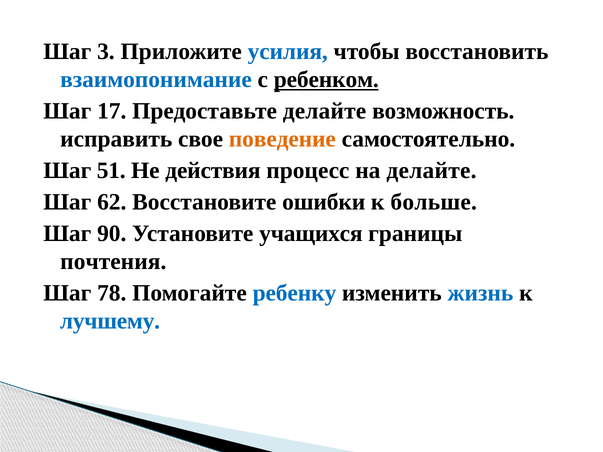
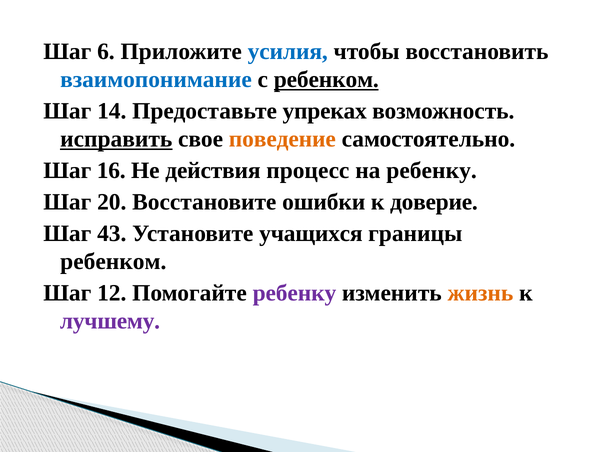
3: 3 -> 6
17: 17 -> 14
Предоставьте делайте: делайте -> упреках
исправить underline: none -> present
51: 51 -> 16
на делайте: делайте -> ребенку
62: 62 -> 20
больше: больше -> доверие
90: 90 -> 43
почтения at (113, 262): почтения -> ребенком
78: 78 -> 12
ребенку at (294, 293) colour: blue -> purple
жизнь colour: blue -> orange
лучшему colour: blue -> purple
